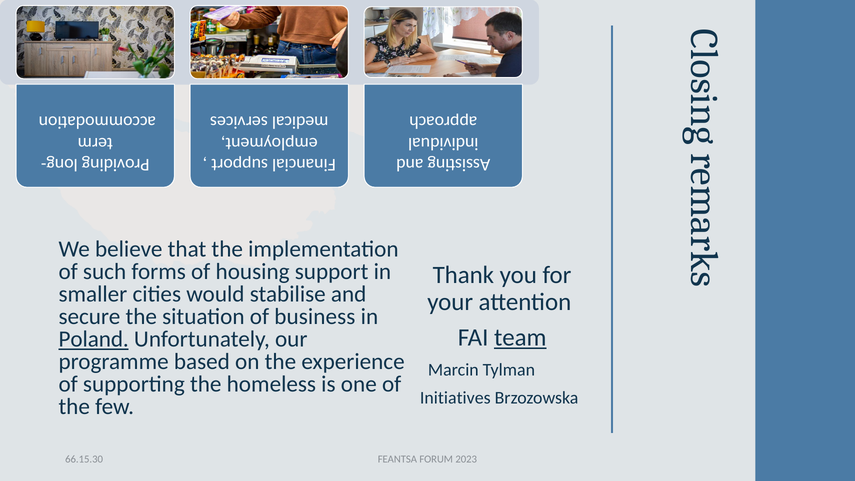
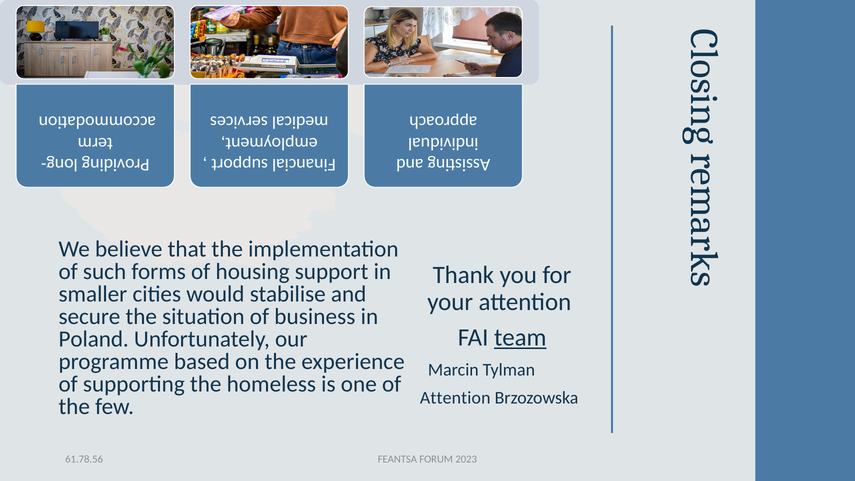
Poland underline: present -> none
Initiatives at (455, 398): Initiatives -> Attention
66.15.30: 66.15.30 -> 61.78.56
